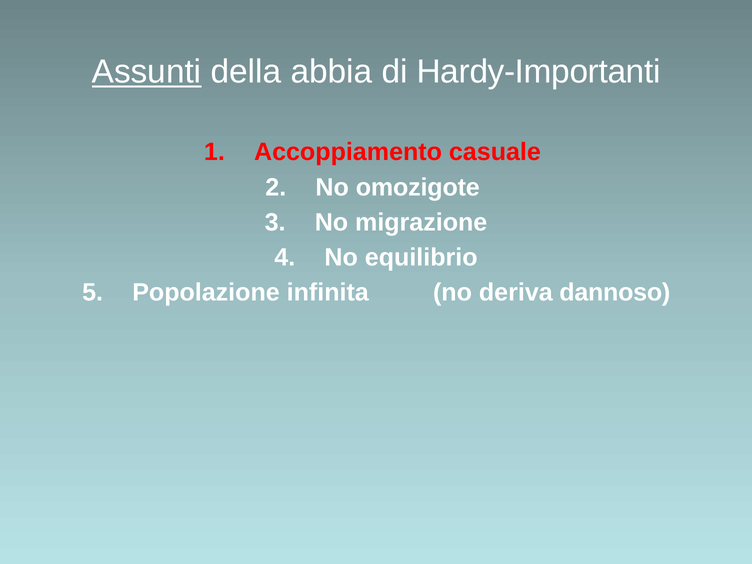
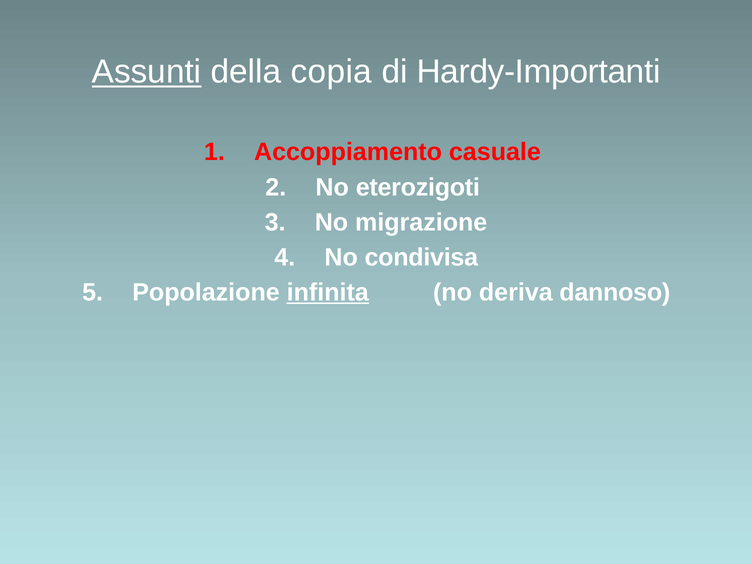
abbia: abbia -> copia
omozigote: omozigote -> eterozigoti
equilibrio: equilibrio -> condivisa
infinita underline: none -> present
